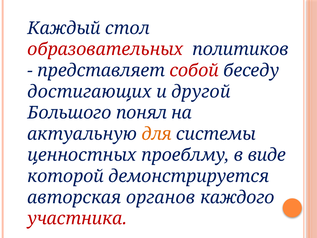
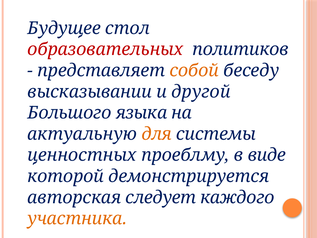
Каждый: Каждый -> Будущее
собой colour: red -> orange
достигающих: достигающих -> высказывании
понял: понял -> языка
органов: органов -> следует
участника colour: red -> orange
